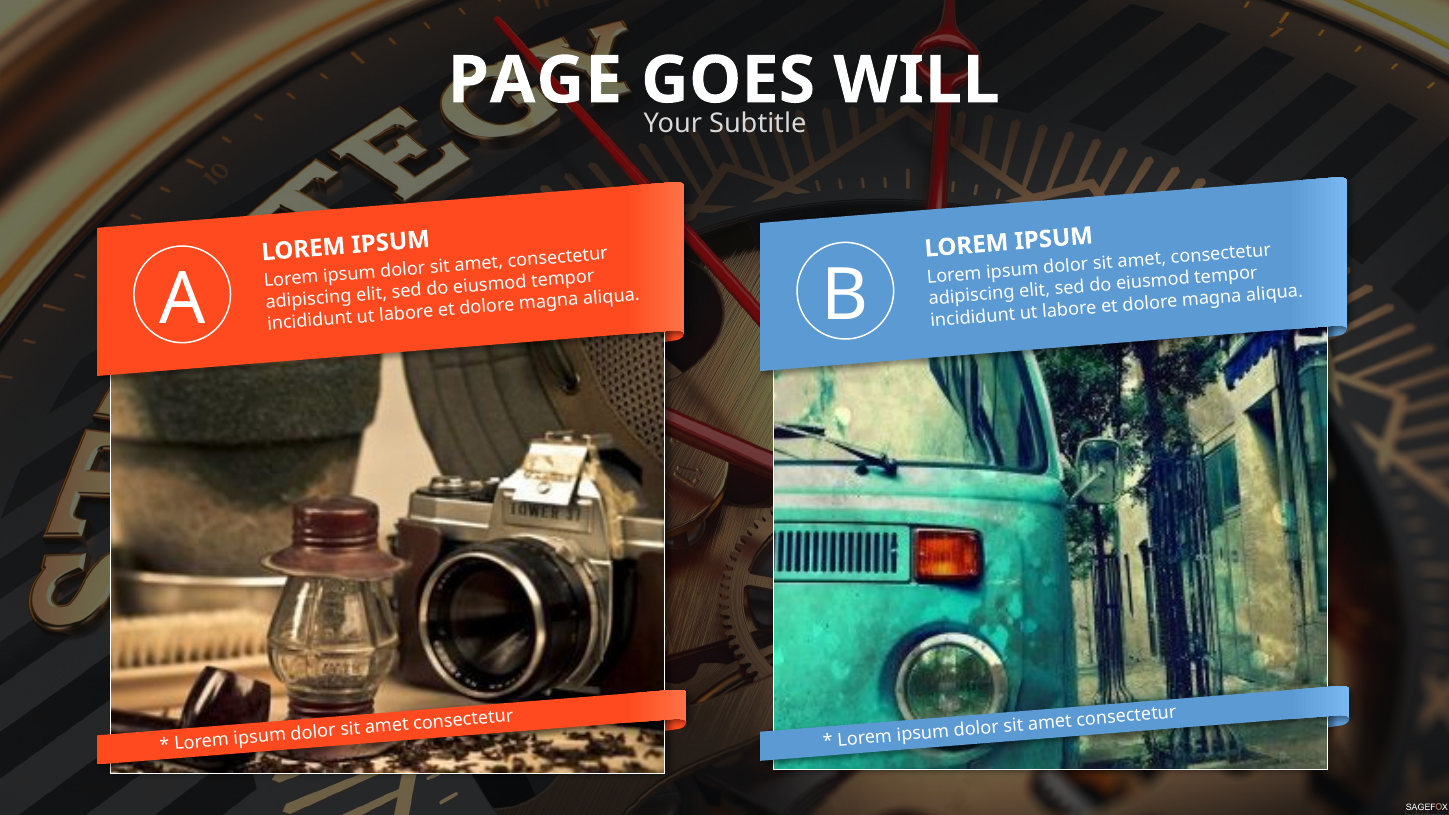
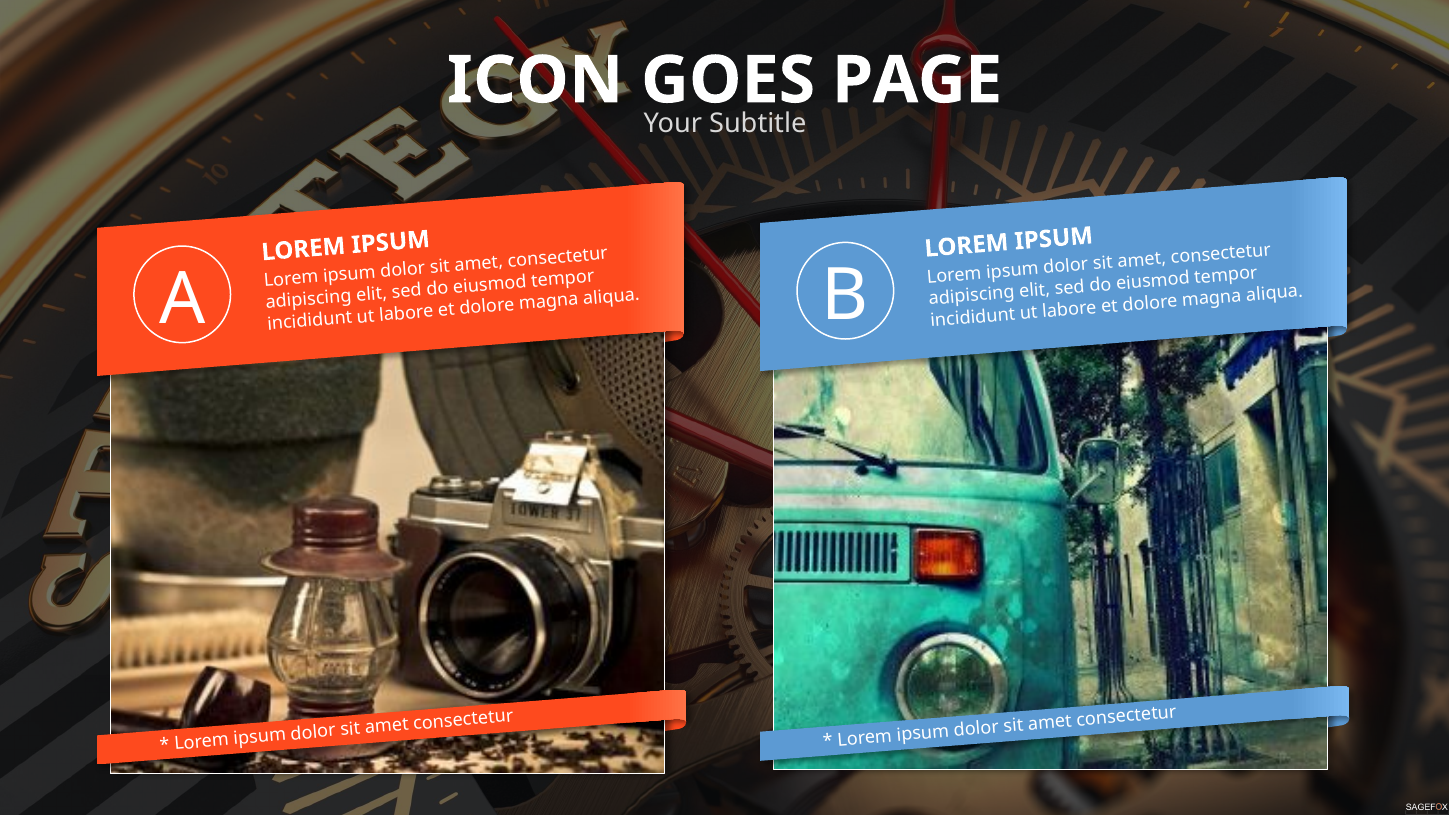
PAGE: PAGE -> ICON
WILL: WILL -> PAGE
